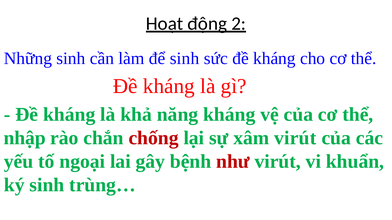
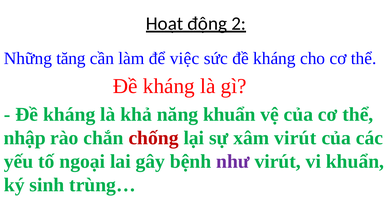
Những sinh: sinh -> tăng
để sinh: sinh -> việc
năng kháng: kháng -> khuẩn
như colour: red -> purple
